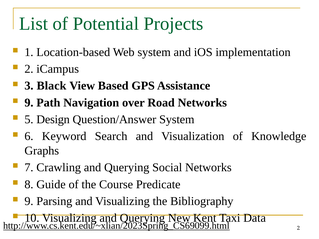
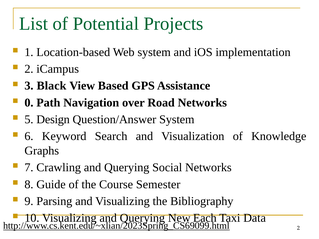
9 at (29, 103): 9 -> 0
Predicate: Predicate -> Semester
Kent: Kent -> Each
